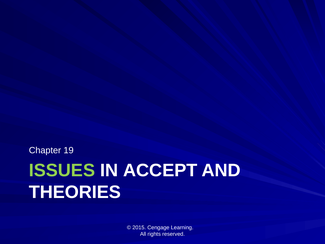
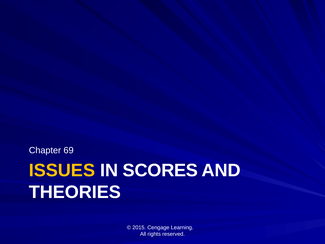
19: 19 -> 69
ISSUES colour: light green -> yellow
ACCEPT: ACCEPT -> SCORES
